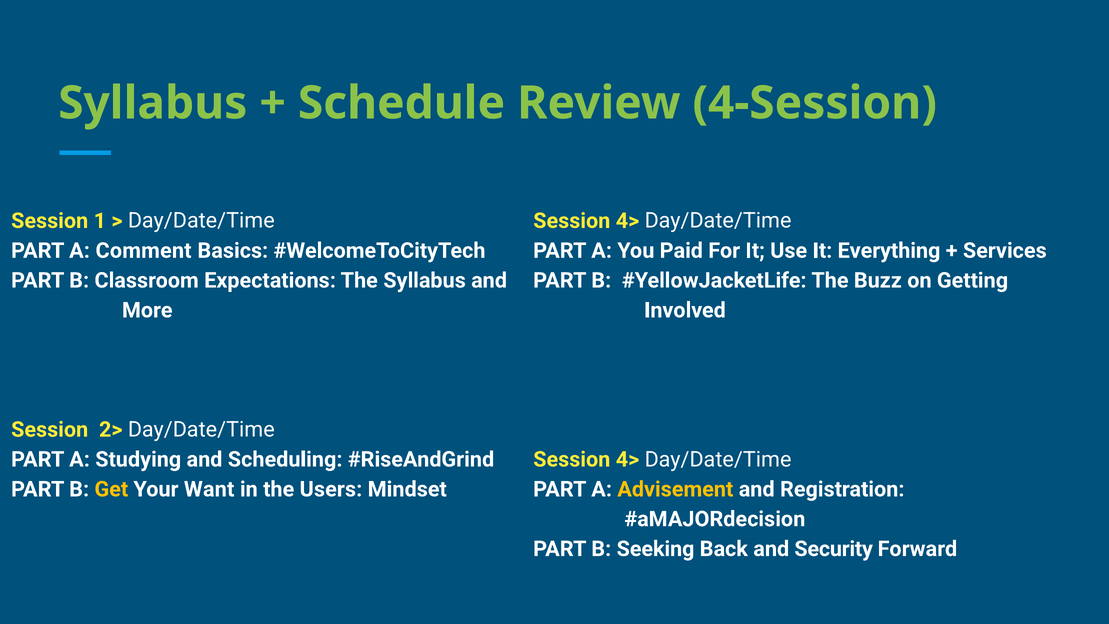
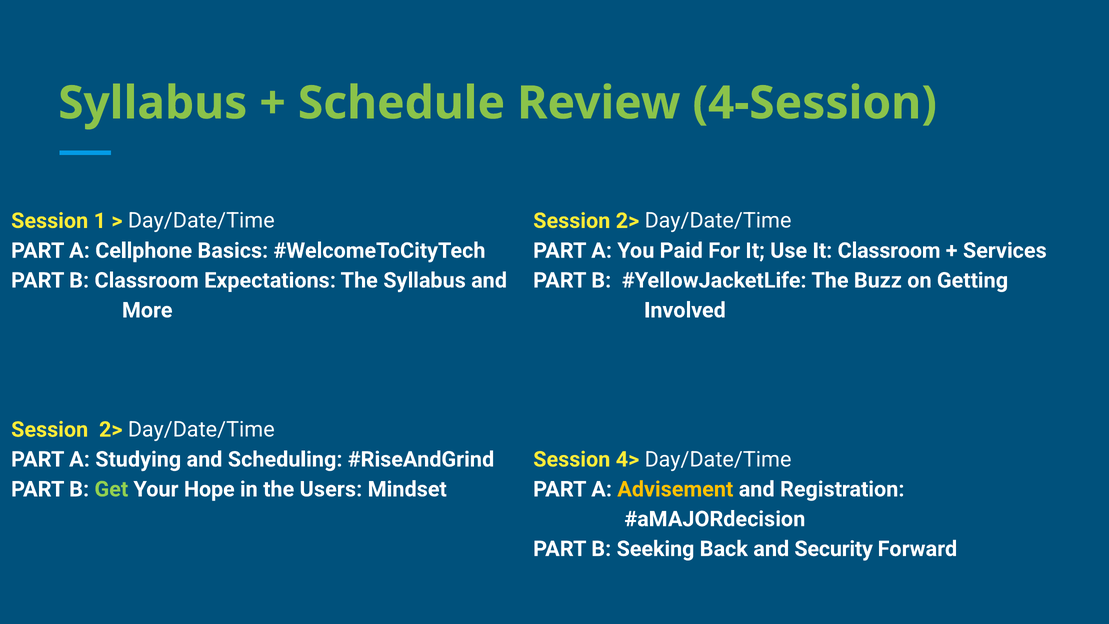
4> at (628, 221): 4> -> 2>
Comment: Comment -> Cellphone
It Everything: Everything -> Classroom
Get colour: yellow -> light green
Want: Want -> Hope
